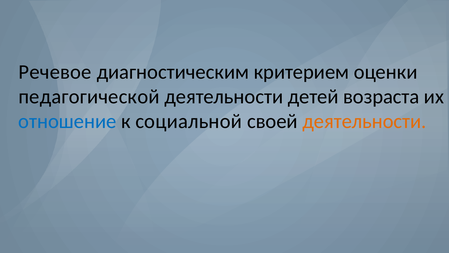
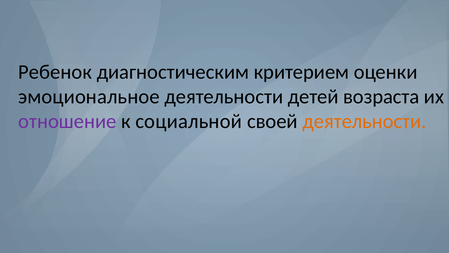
Речевое: Речевое -> Ребенок
педагогической: педагогической -> эмоциональное
отношение colour: blue -> purple
